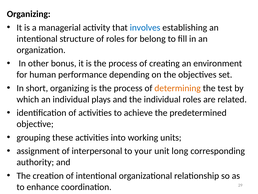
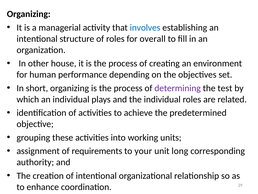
belong: belong -> overall
bonus: bonus -> house
determining colour: orange -> purple
interpersonal: interpersonal -> requirements
